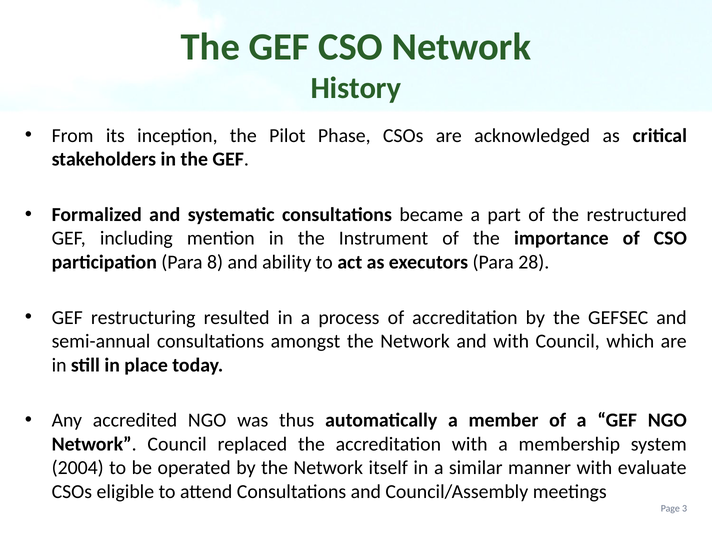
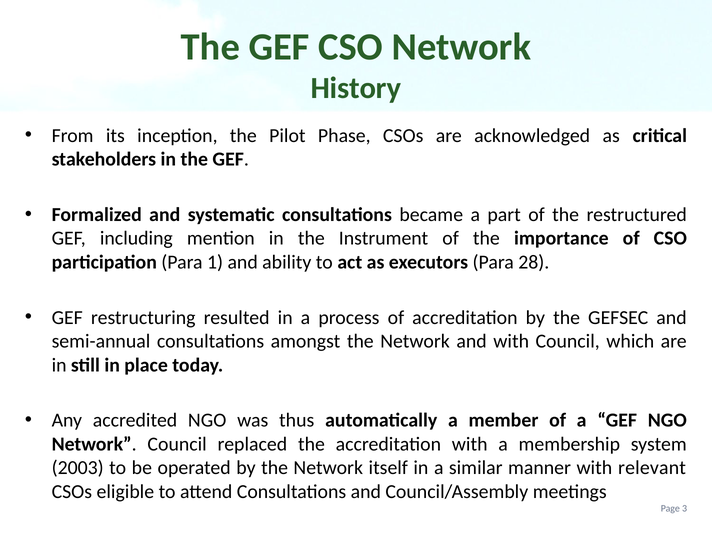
8: 8 -> 1
2004: 2004 -> 2003
evaluate: evaluate -> relevant
